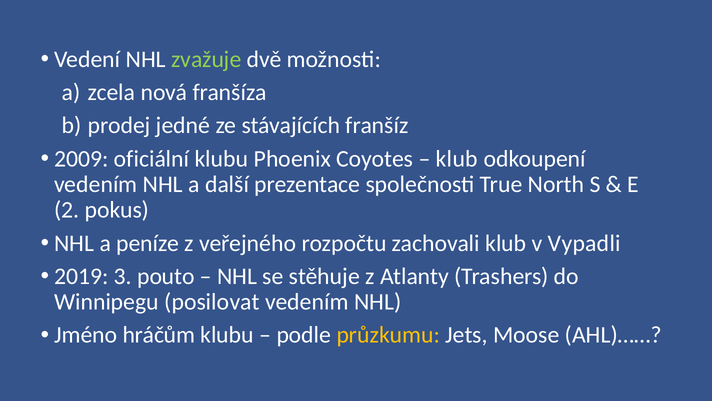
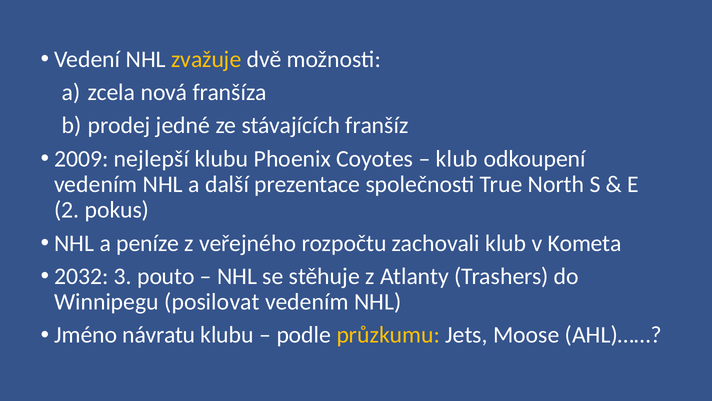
zvažuje colour: light green -> yellow
oficiální: oficiální -> nejlepší
Vypadli: Vypadli -> Kometa
2019: 2019 -> 2032
hráčům: hráčům -> návratu
